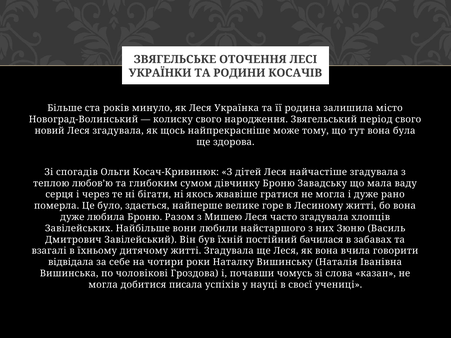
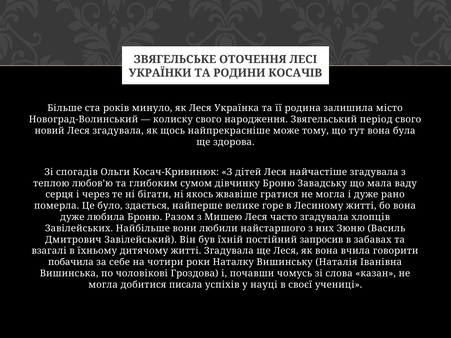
бачилася: бачилася -> запросив
відвідала: відвідала -> побачила
